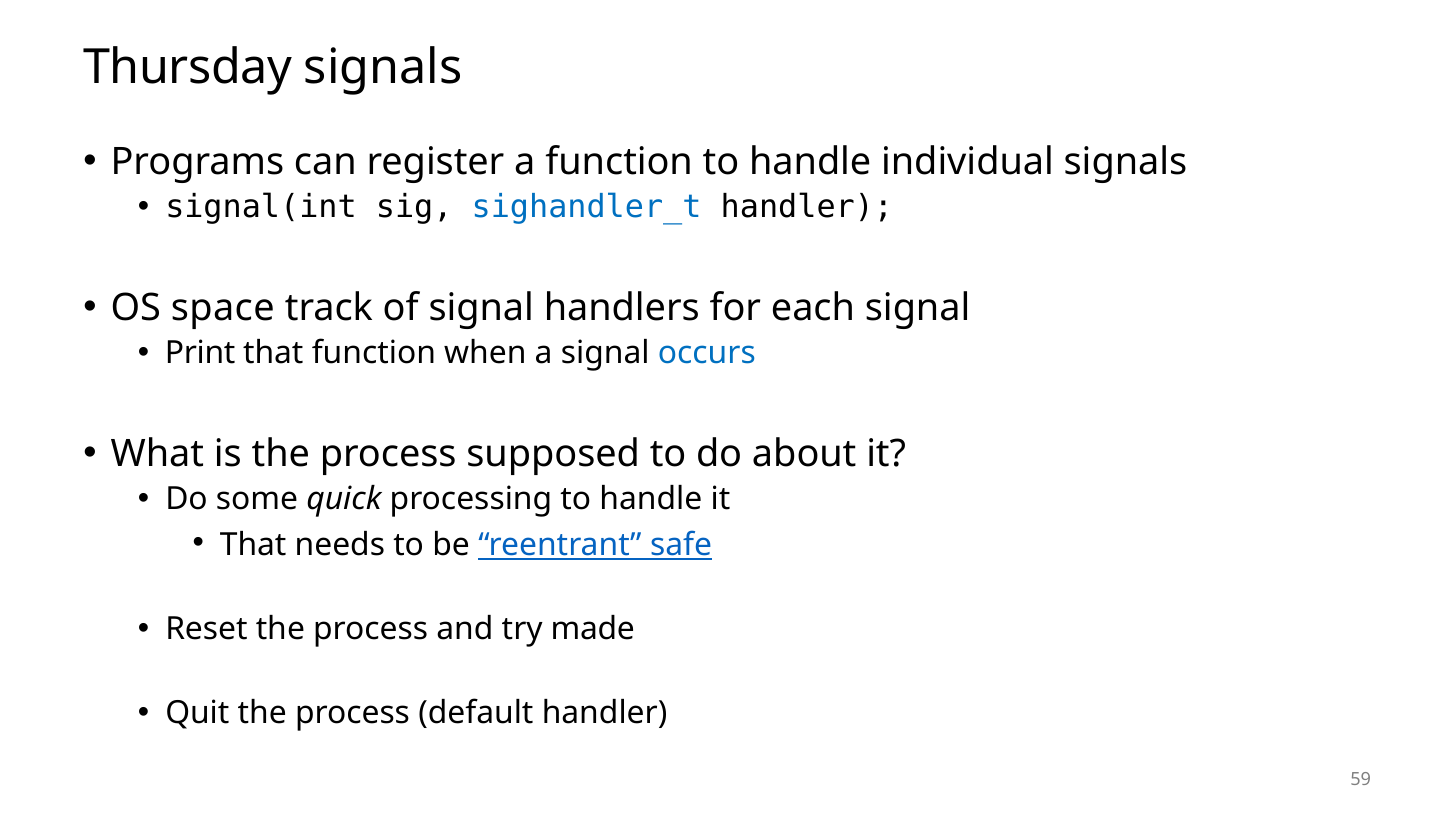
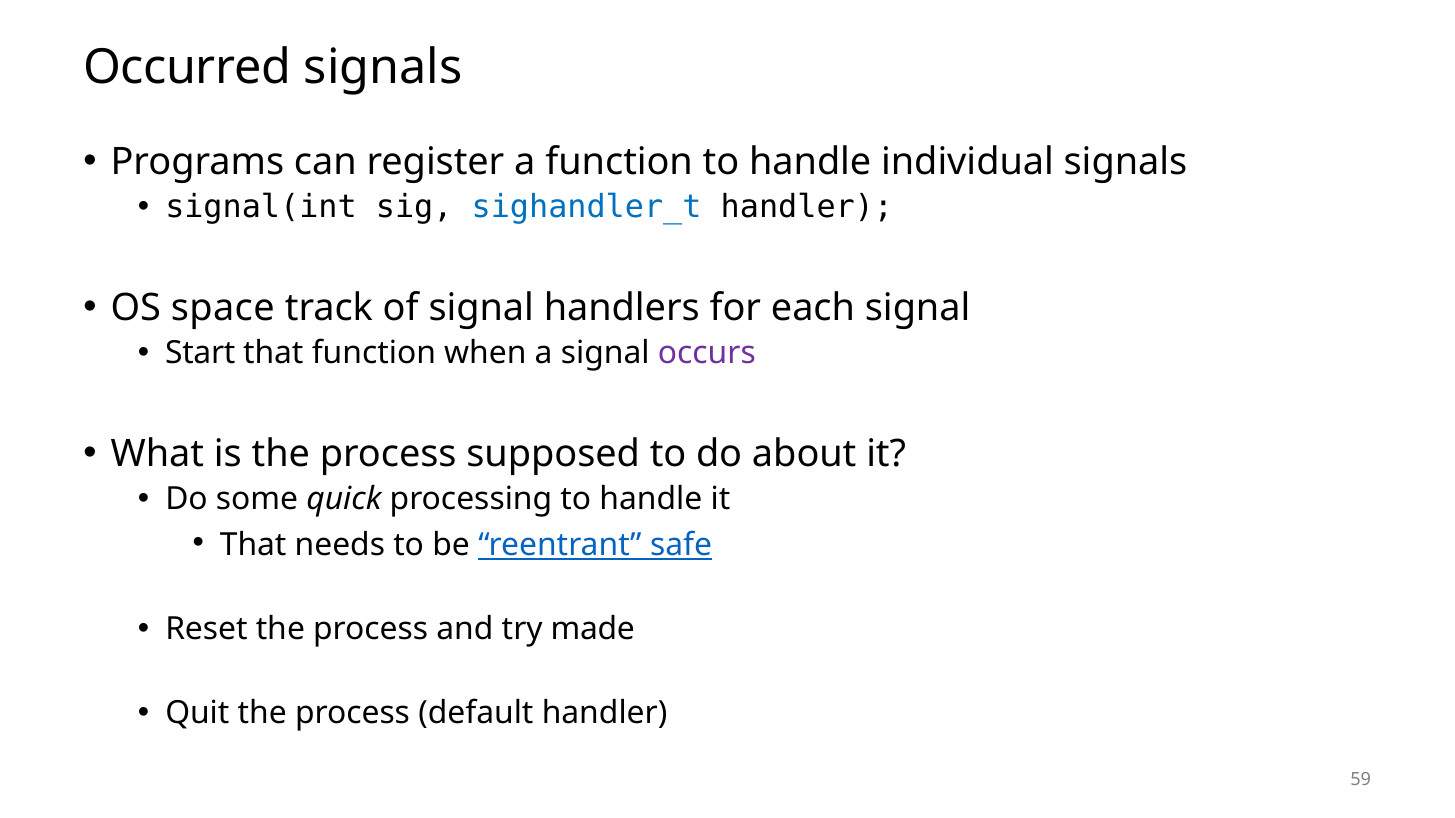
Thursday: Thursday -> Occurred
Print: Print -> Start
occurs colour: blue -> purple
